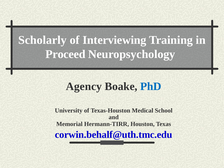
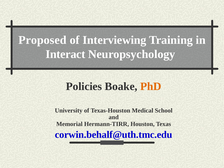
Scholarly: Scholarly -> Proposed
Proceed: Proceed -> Interact
Agency: Agency -> Policies
PhD colour: blue -> orange
